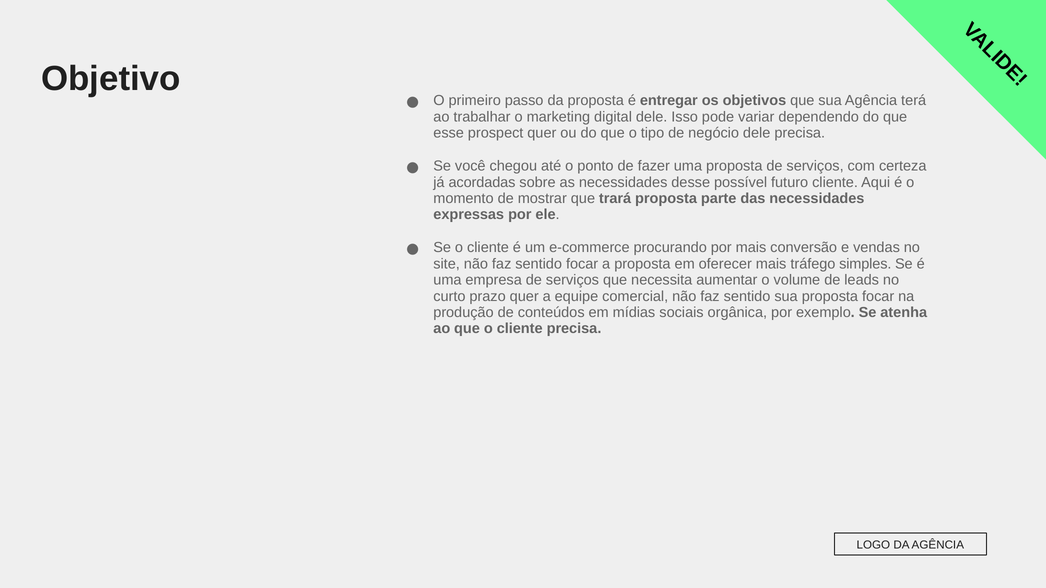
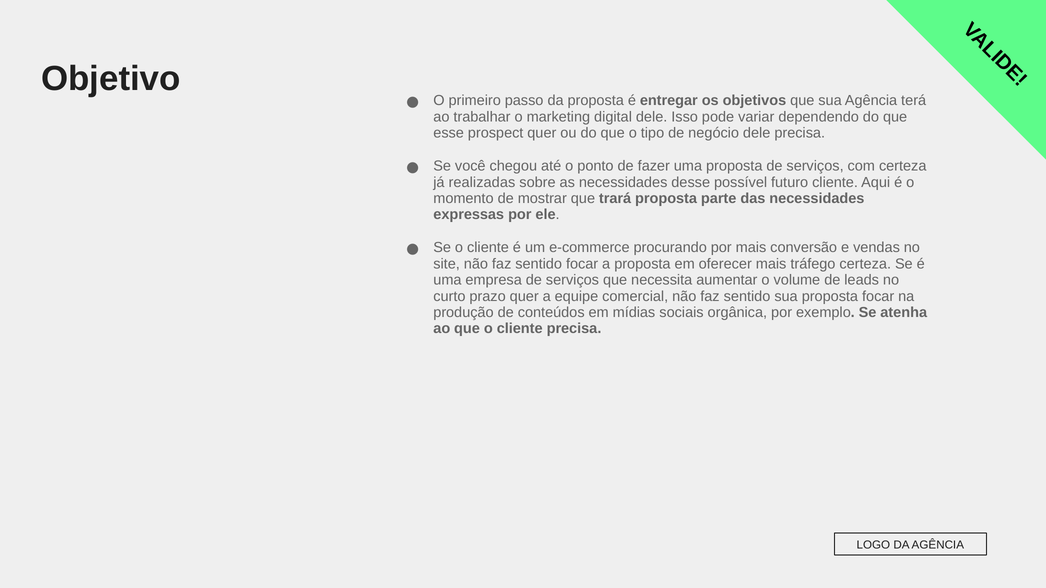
acordadas: acordadas -> realizadas
tráfego simples: simples -> certeza
